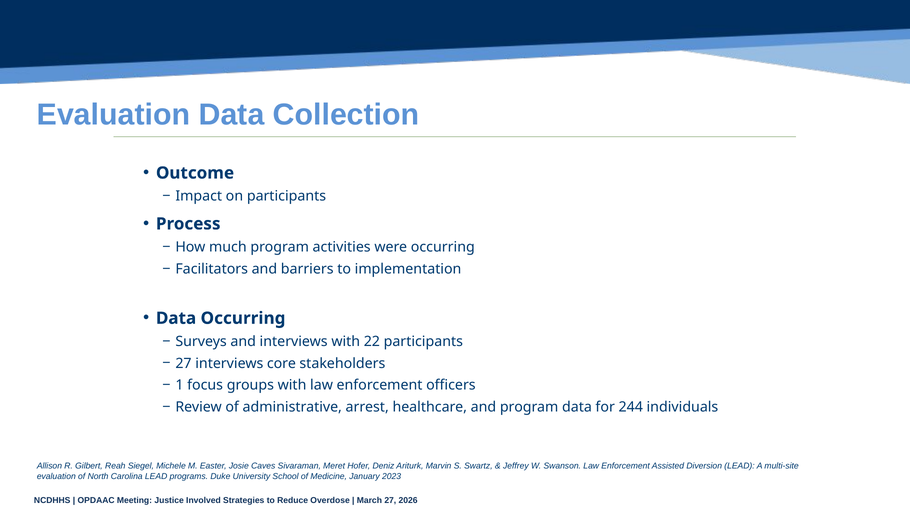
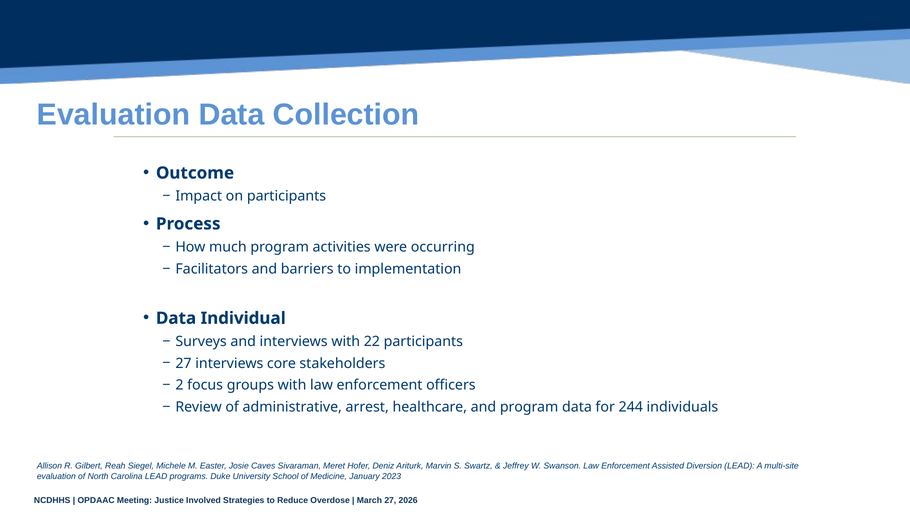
Data Occurring: Occurring -> Individual
1: 1 -> 2
